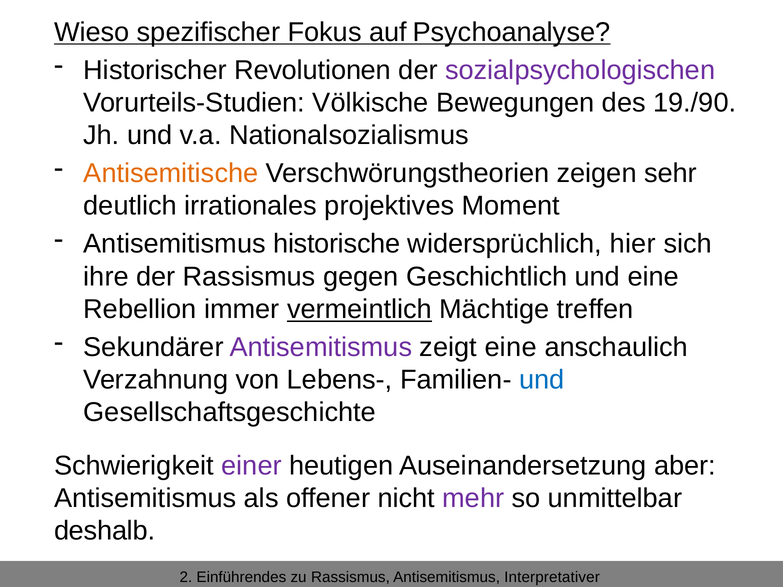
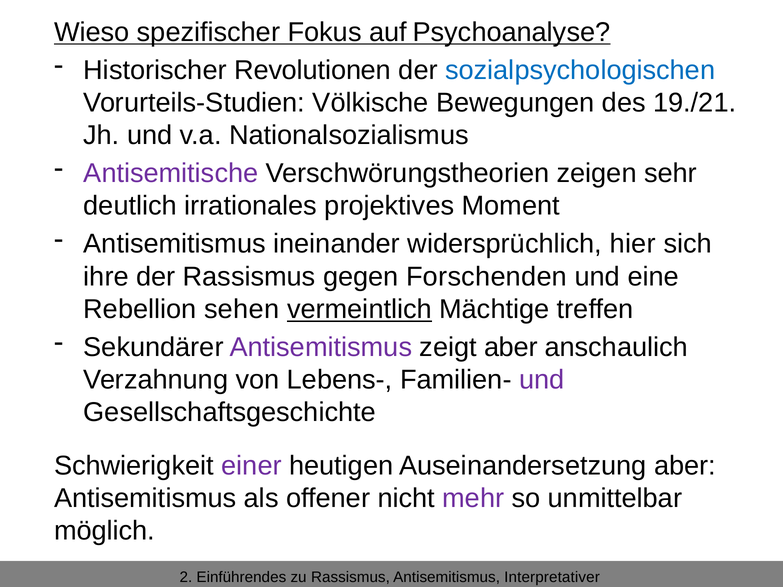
sozialpsychologischen colour: purple -> blue
19./90: 19./90 -> 19./21
Antisemitische colour: orange -> purple
historische: historische -> ineinander
Geschichtlich: Geschichtlich -> Forschenden
immer: immer -> sehen
zeigt eine: eine -> aber
und at (542, 380) colour: blue -> purple
deshalb: deshalb -> möglich
